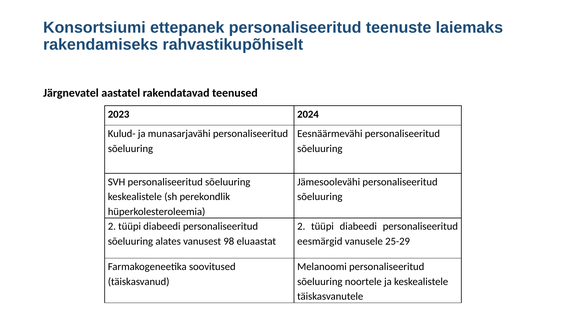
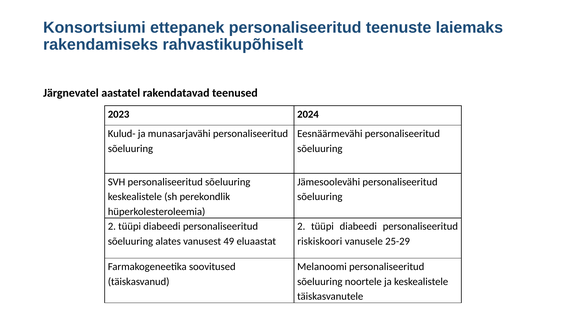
98: 98 -> 49
eesmärgid: eesmärgid -> riskiskoori
